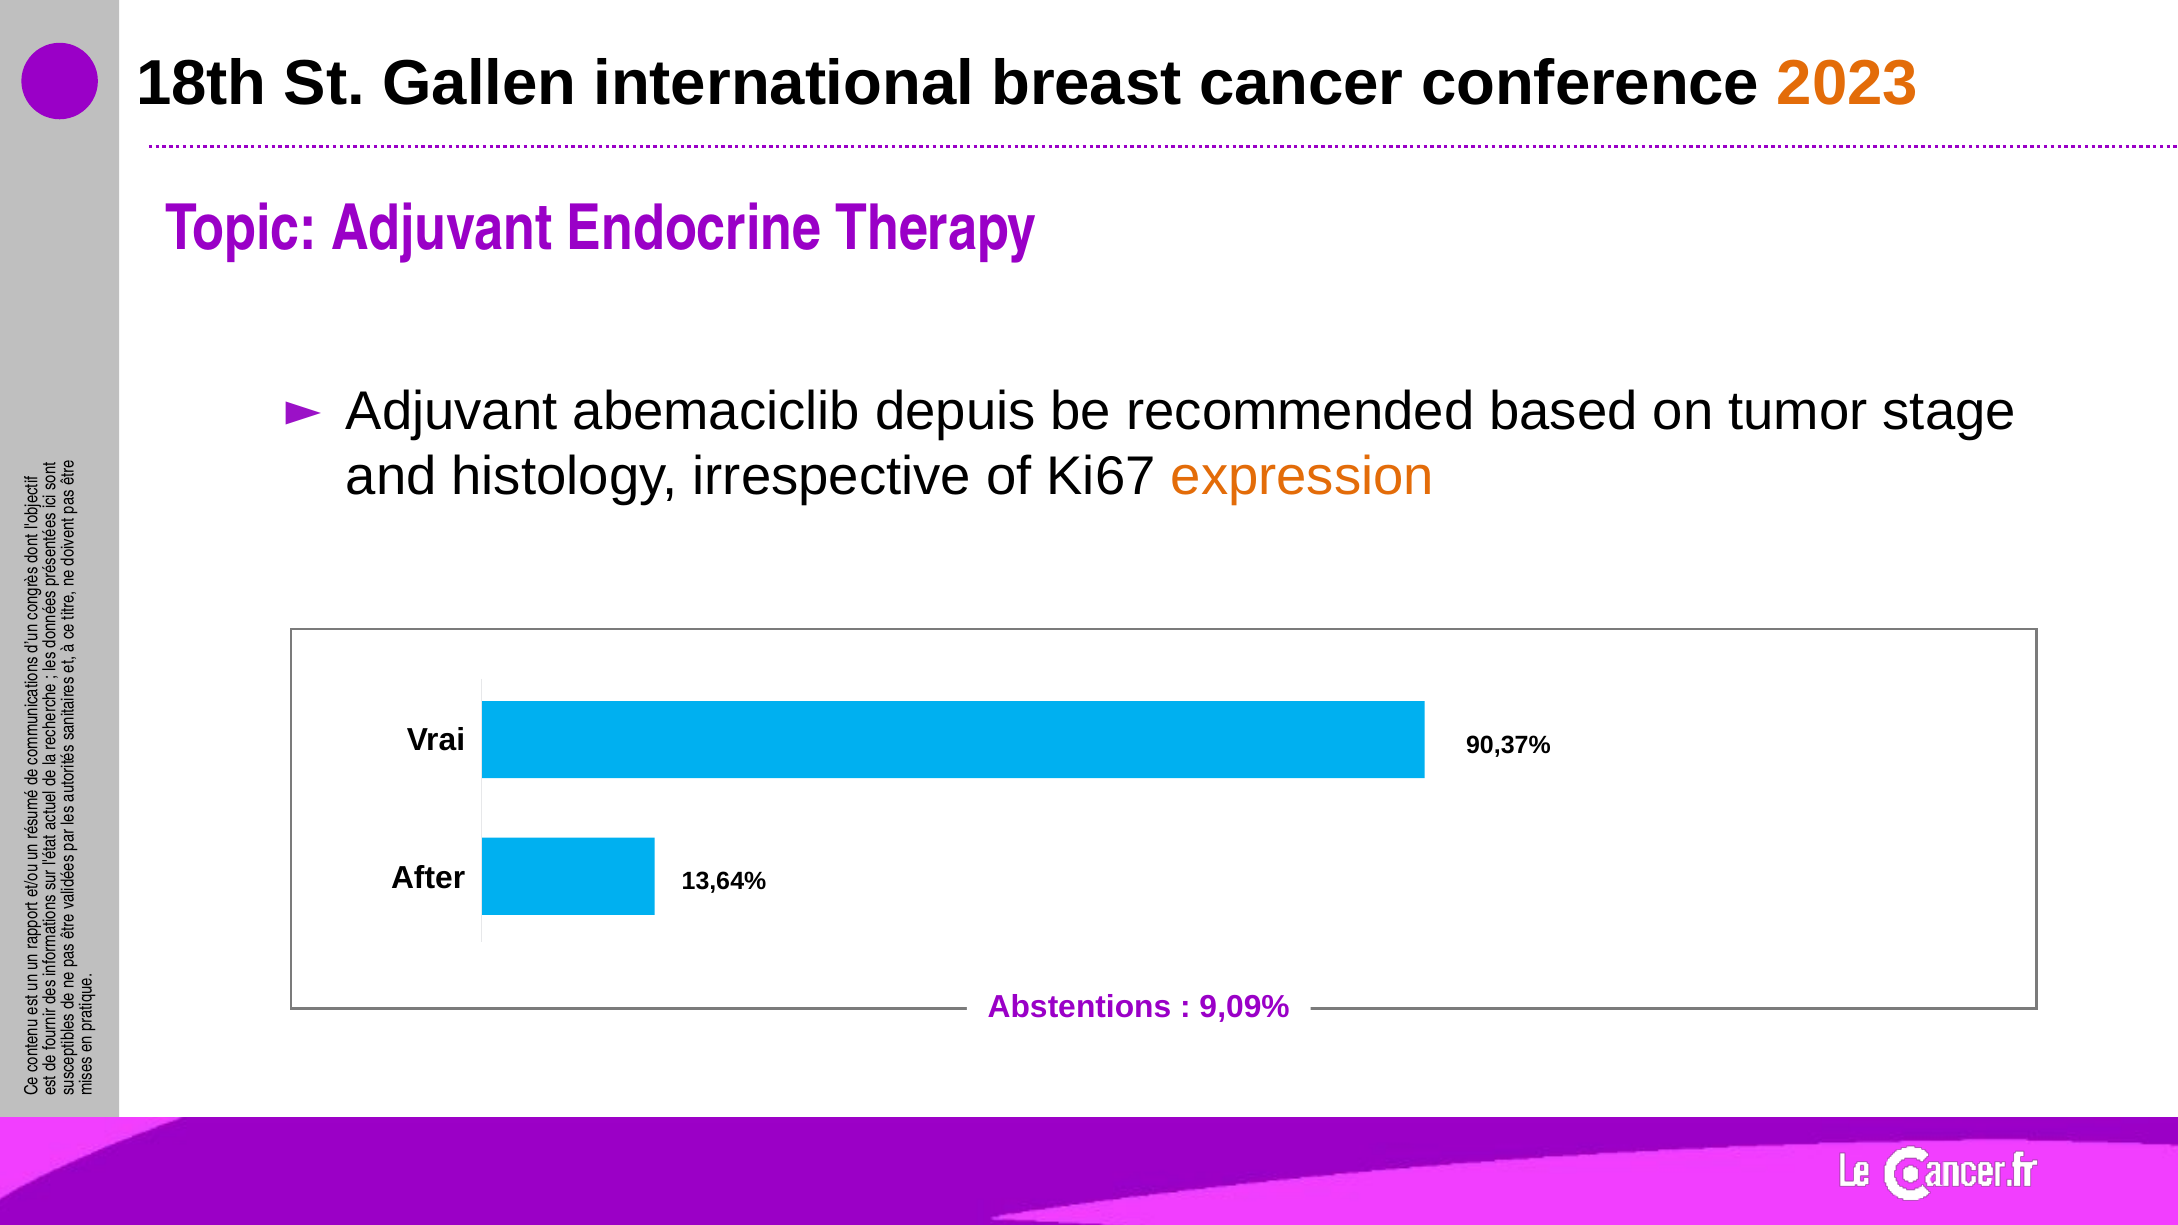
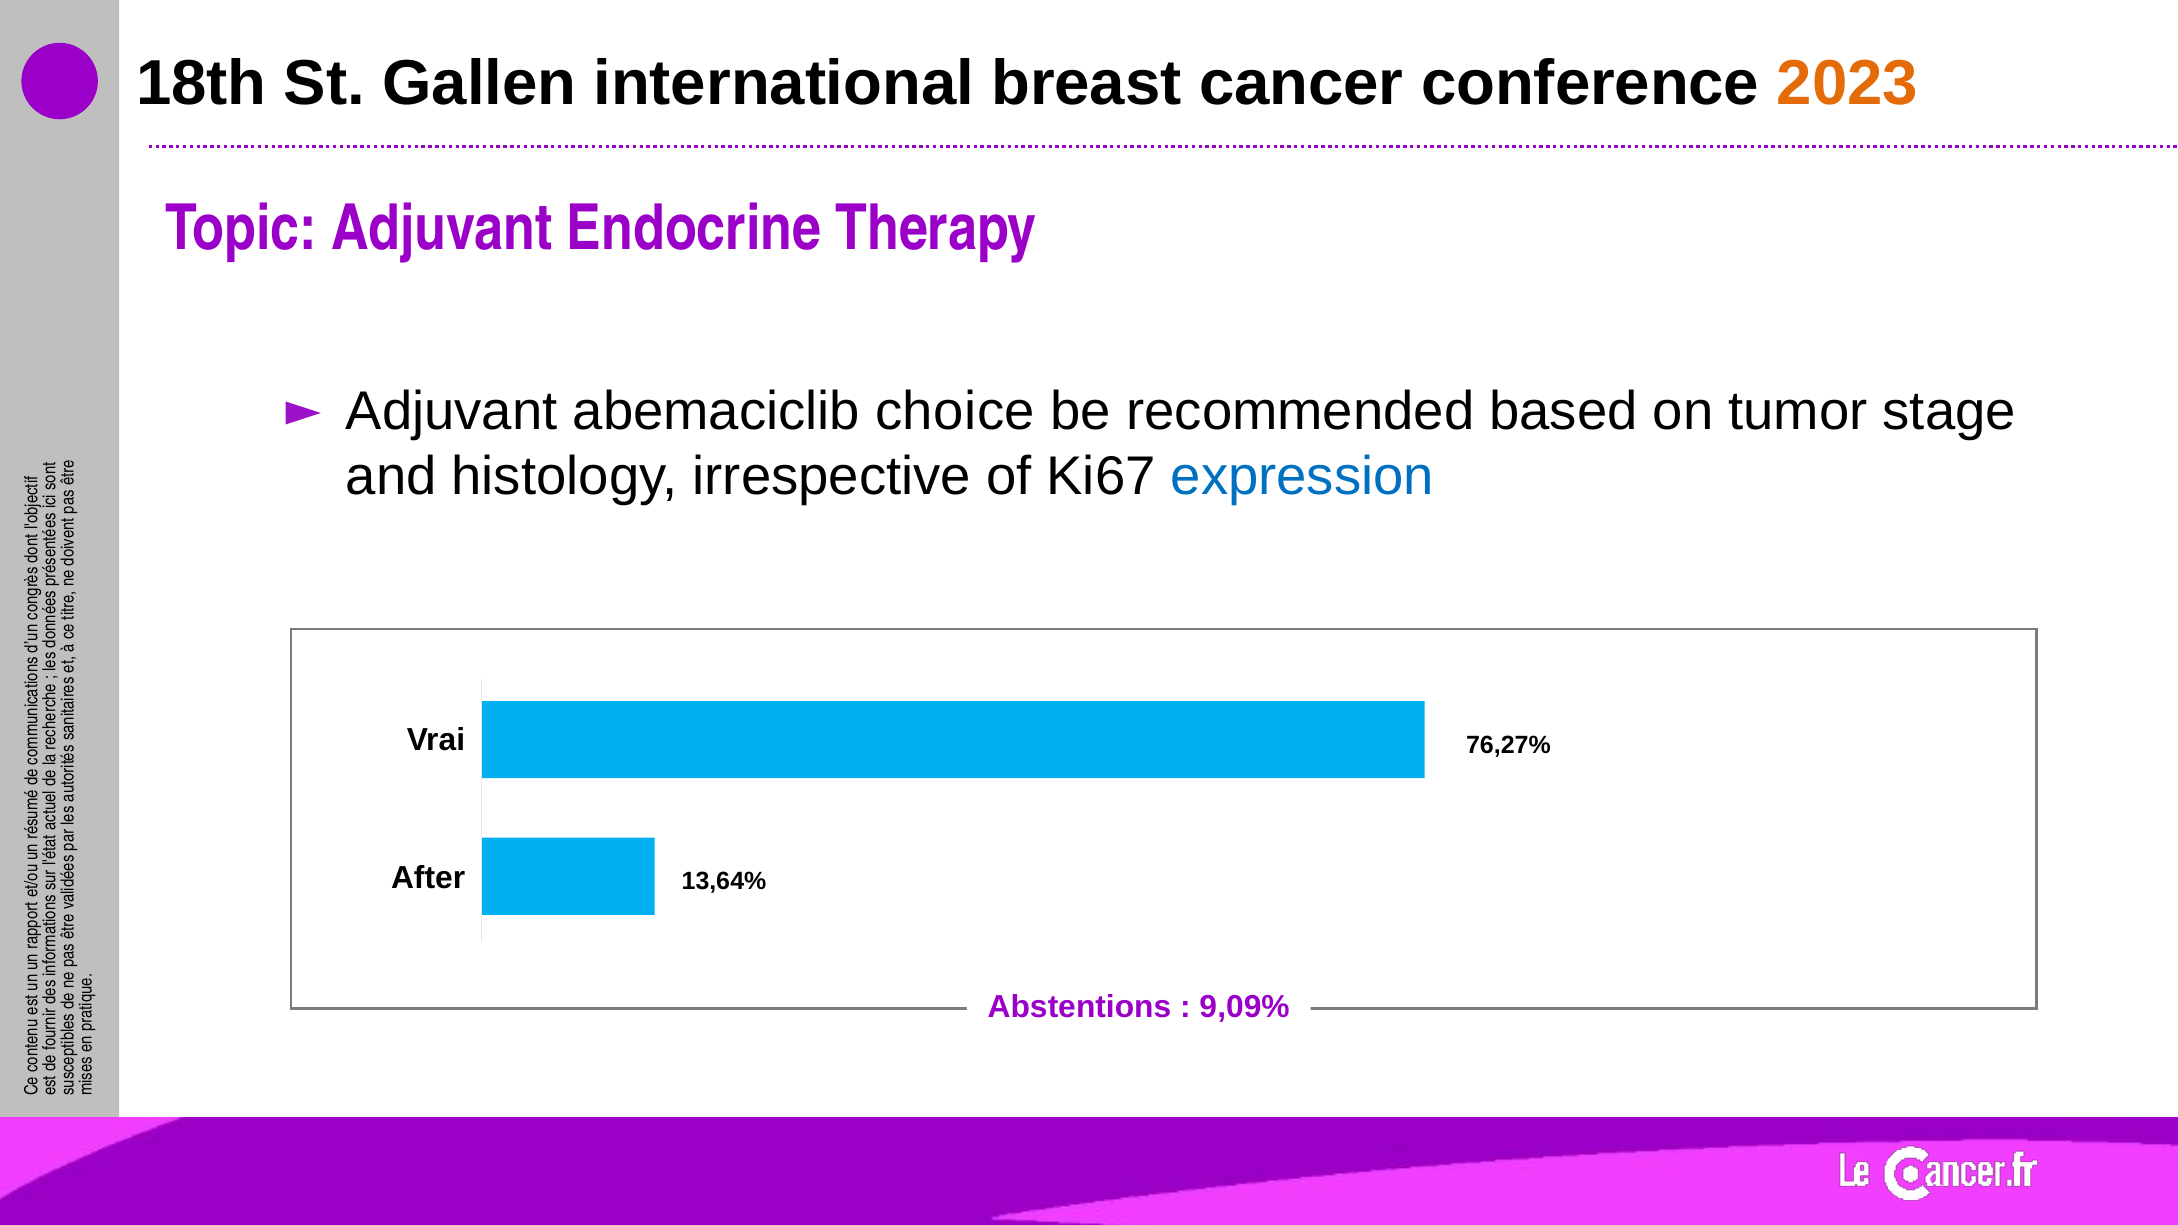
depuis: depuis -> choice
expression colour: orange -> blue
90,37%: 90,37% -> 76,27%
